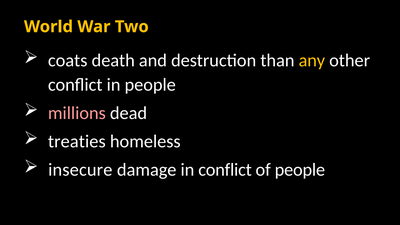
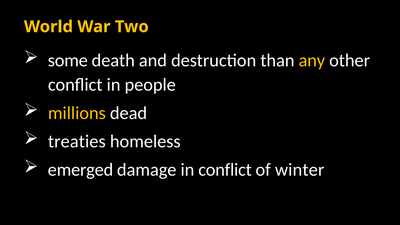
coats: coats -> some
millions colour: pink -> yellow
insecure: insecure -> emerged
of people: people -> winter
